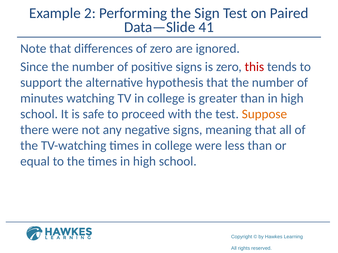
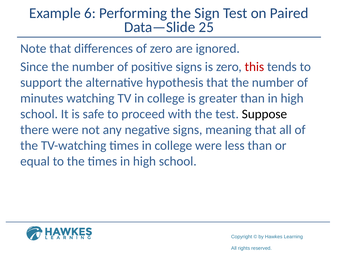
2: 2 -> 6
41: 41 -> 25
Suppose colour: orange -> black
